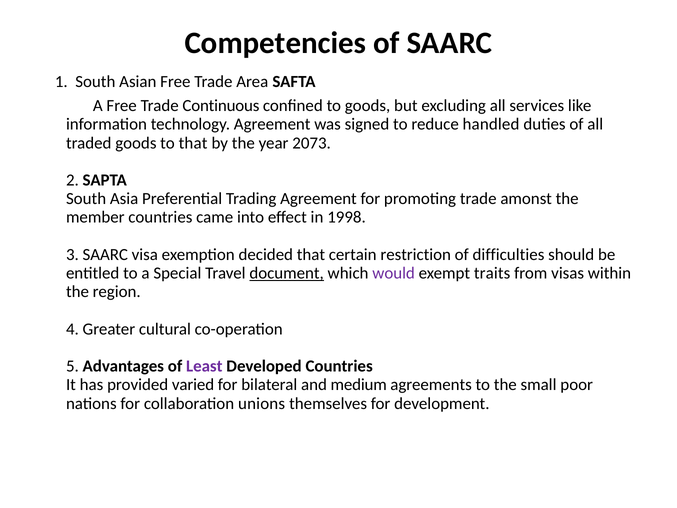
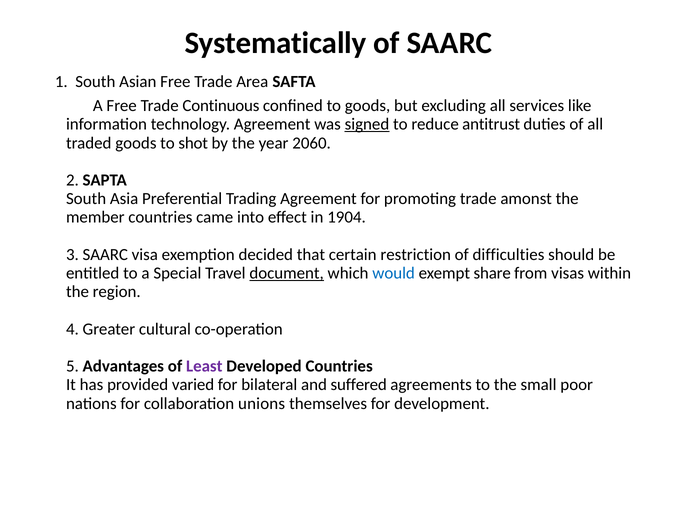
Competencies: Competencies -> Systematically
signed underline: none -> present
handled: handled -> antitrust
to that: that -> shot
2073: 2073 -> 2060
1998: 1998 -> 1904
would colour: purple -> blue
traits: traits -> share
medium: medium -> suffered
